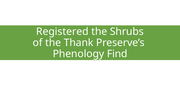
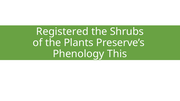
Thank: Thank -> Plants
Find: Find -> This
